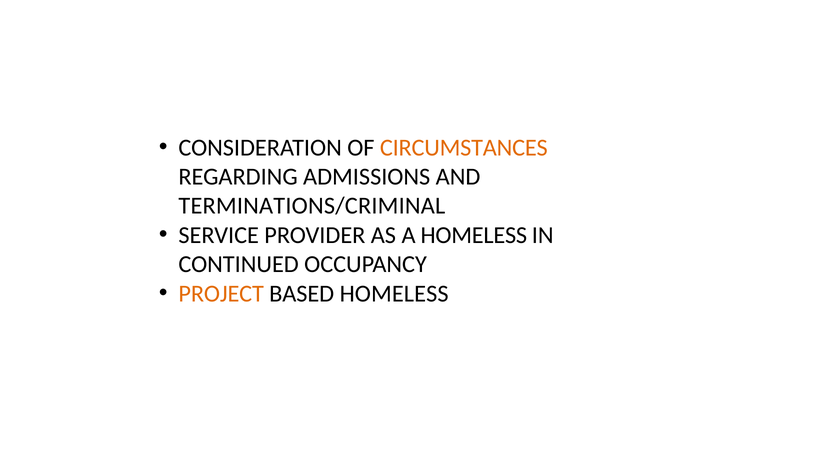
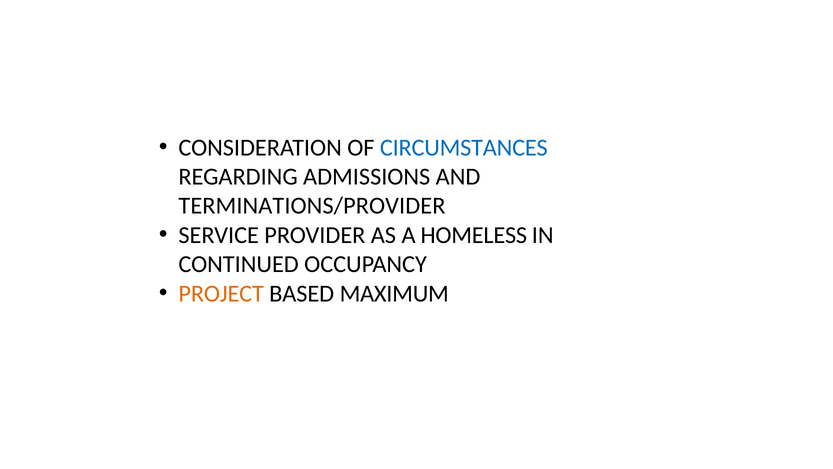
CIRCUMSTANCES colour: orange -> blue
TERMINATIONS/CRIMINAL: TERMINATIONS/CRIMINAL -> TERMINATIONS/PROVIDER
BASED HOMELESS: HOMELESS -> MAXIMUM
